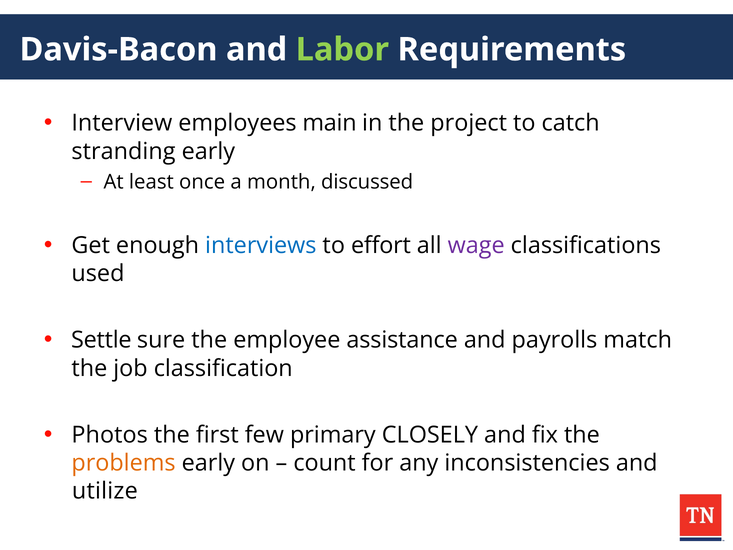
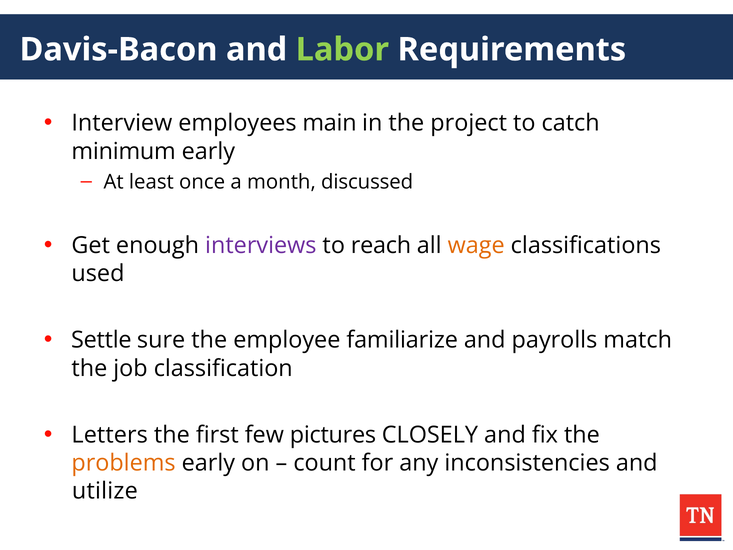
stranding: stranding -> minimum
interviews colour: blue -> purple
effort: effort -> reach
wage colour: purple -> orange
assistance: assistance -> familiarize
Photos: Photos -> Letters
primary: primary -> pictures
